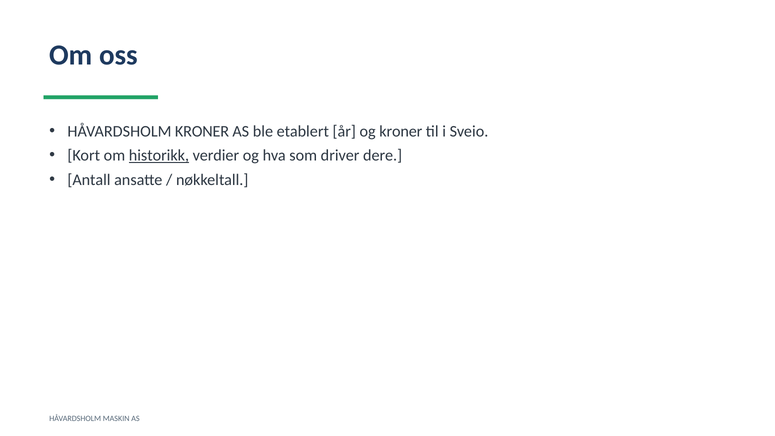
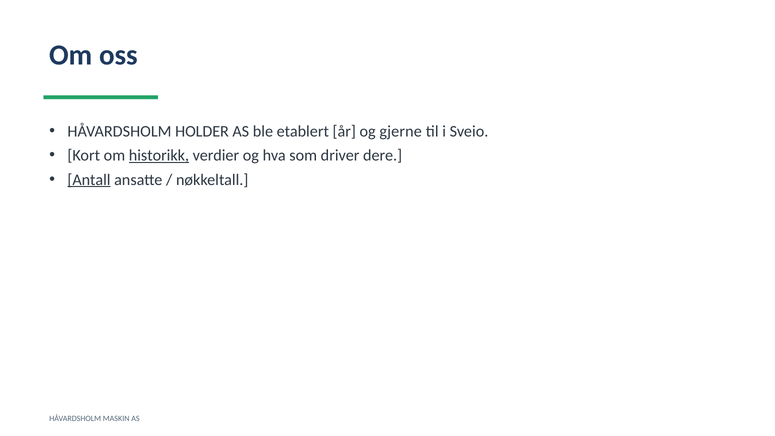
HÅVARDSHOLM KRONER: KRONER -> HOLDER
og kroner: kroner -> gjerne
Antall underline: none -> present
